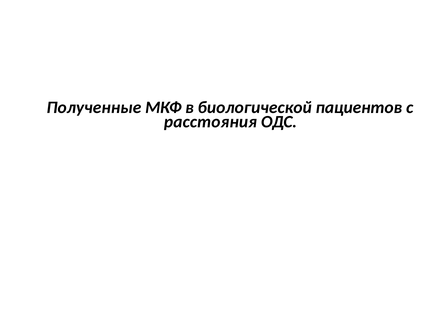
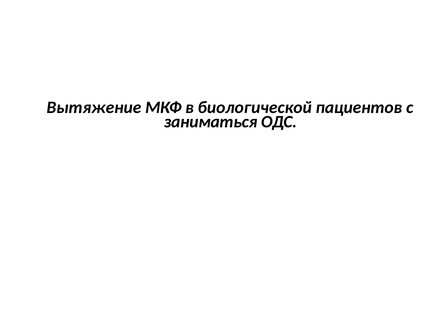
Полученные: Полученные -> Вытяжение
расстояния: расстояния -> заниматься
